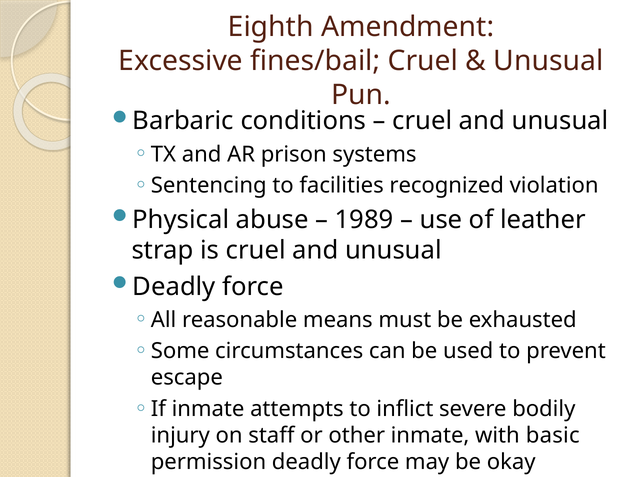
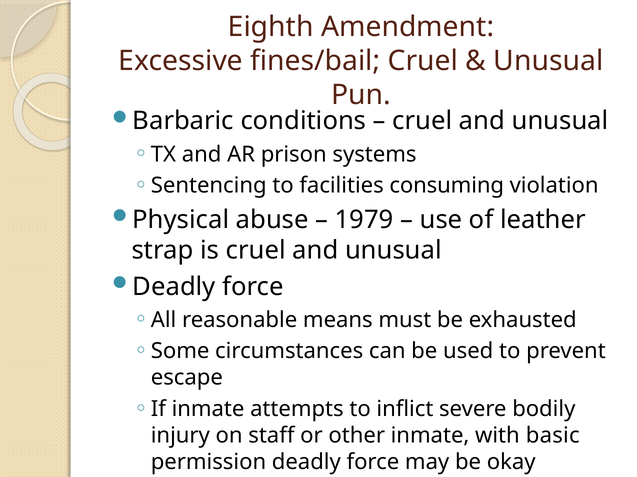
recognized: recognized -> consuming
1989: 1989 -> 1979
